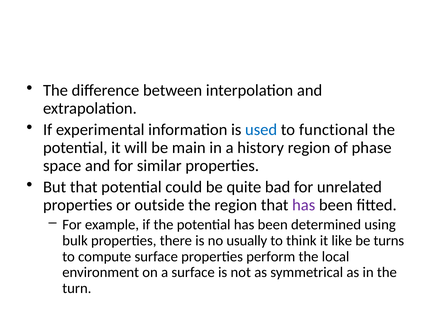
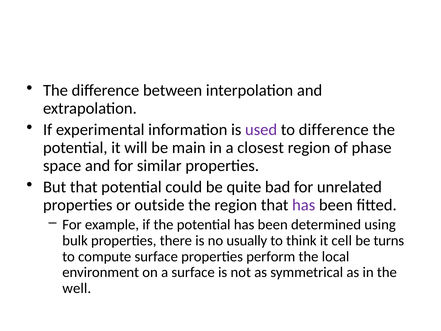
used colour: blue -> purple
to functional: functional -> difference
history: history -> closest
like: like -> cell
turn: turn -> well
